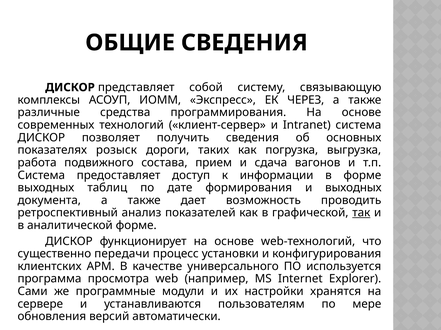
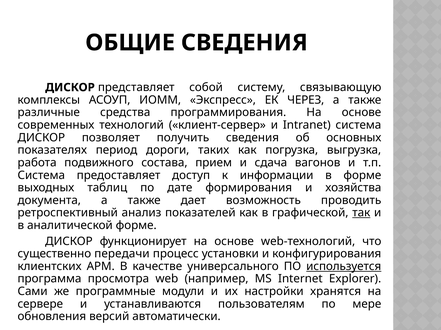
розыск: розыск -> период
и выходных: выходных -> хозяйства
используется underline: none -> present
